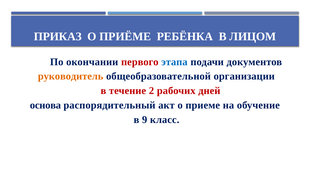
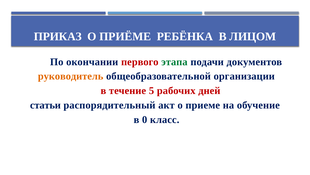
этапа colour: blue -> green
2: 2 -> 5
основа: основа -> статьи
9: 9 -> 0
